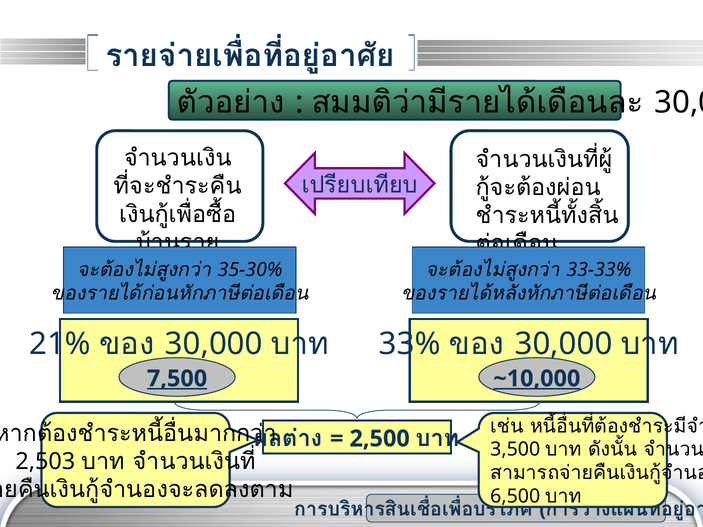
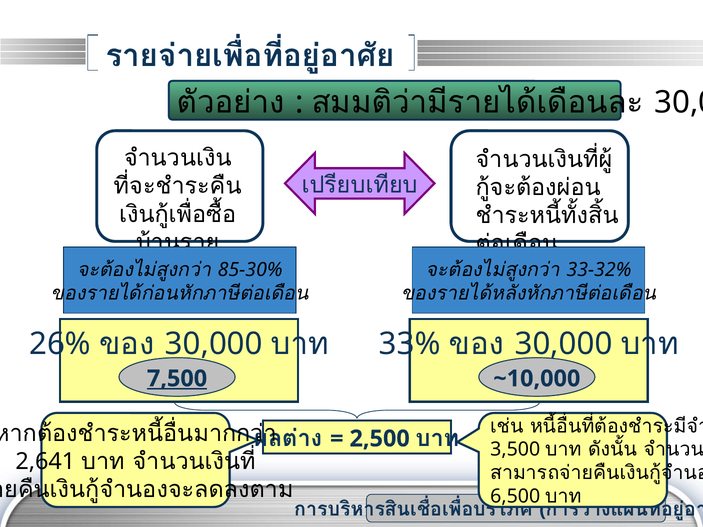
35-30%: 35-30% -> 85-30%
33-33%: 33-33% -> 33-32%
21%: 21% -> 26%
~10,000 underline: present -> none
2,503: 2,503 -> 2,641
